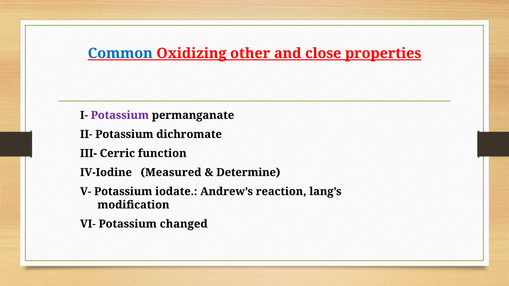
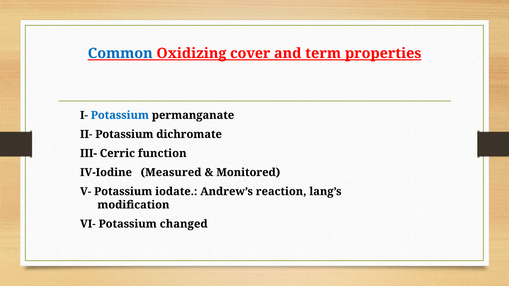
other: other -> cover
close: close -> term
Potassium at (120, 115) colour: purple -> blue
Determine: Determine -> Monitored
